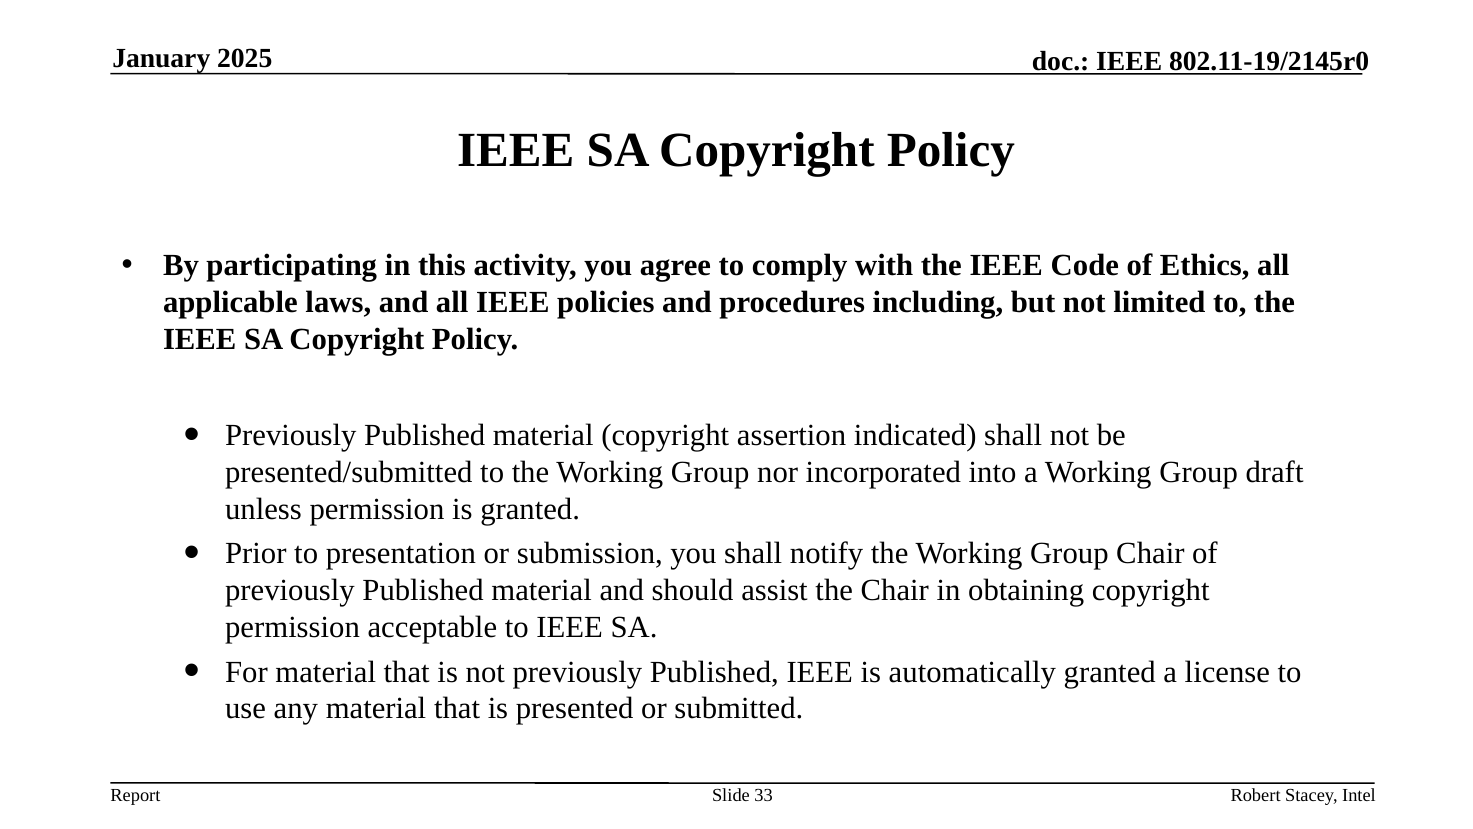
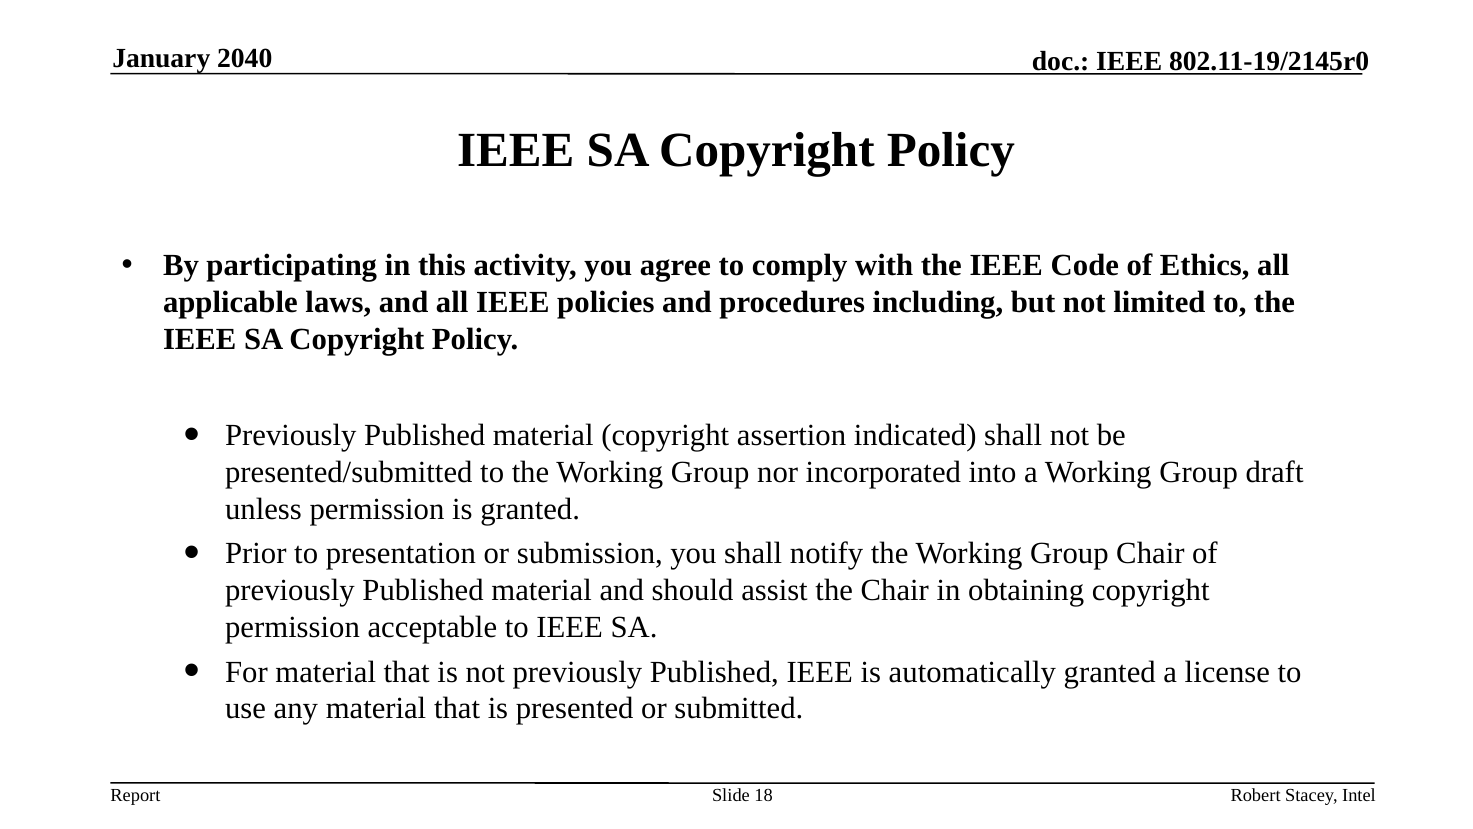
2025: 2025 -> 2040
33: 33 -> 18
